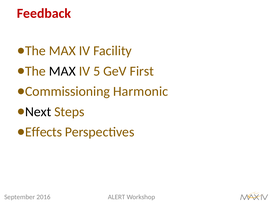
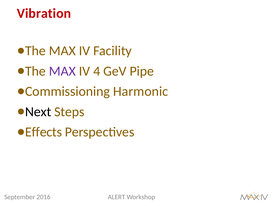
Feedback: Feedback -> Vibration
MAX at (62, 71) colour: black -> purple
5: 5 -> 4
First: First -> Pipe
